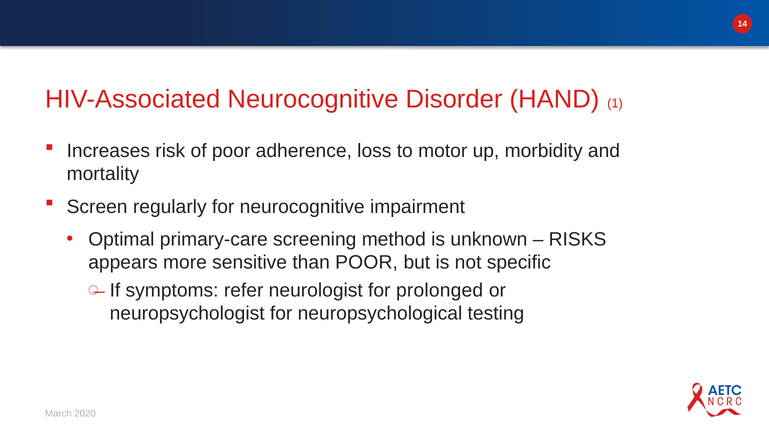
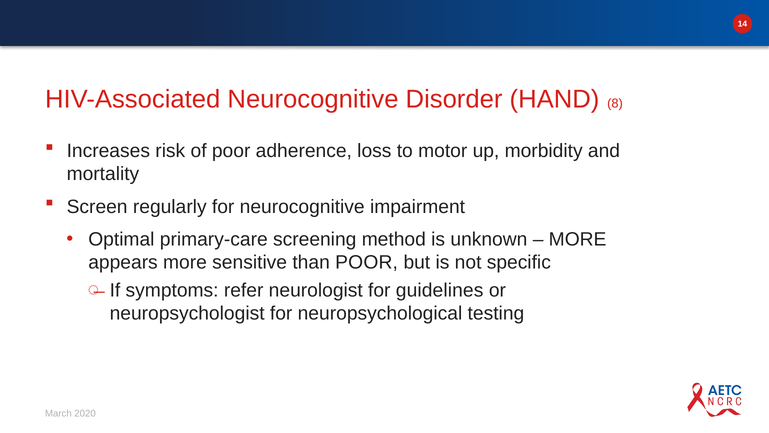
1: 1 -> 8
RISKS at (578, 239): RISKS -> MORE
prolonged: prolonged -> guidelines
